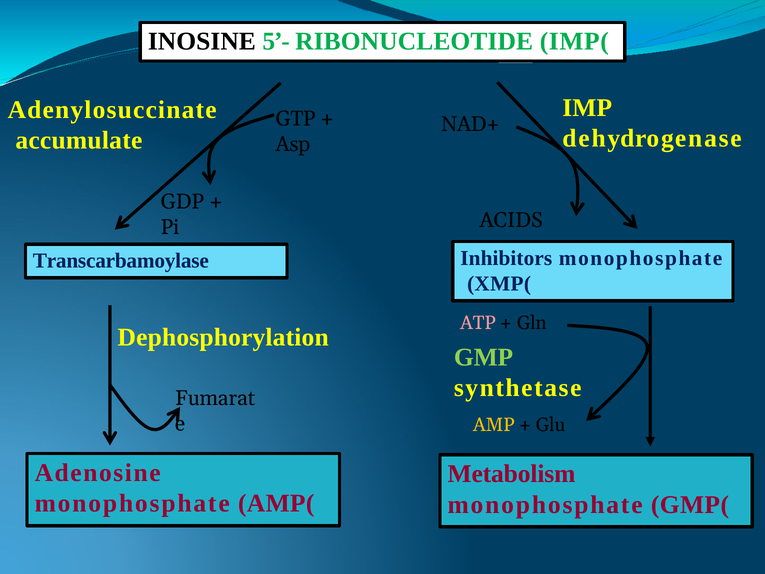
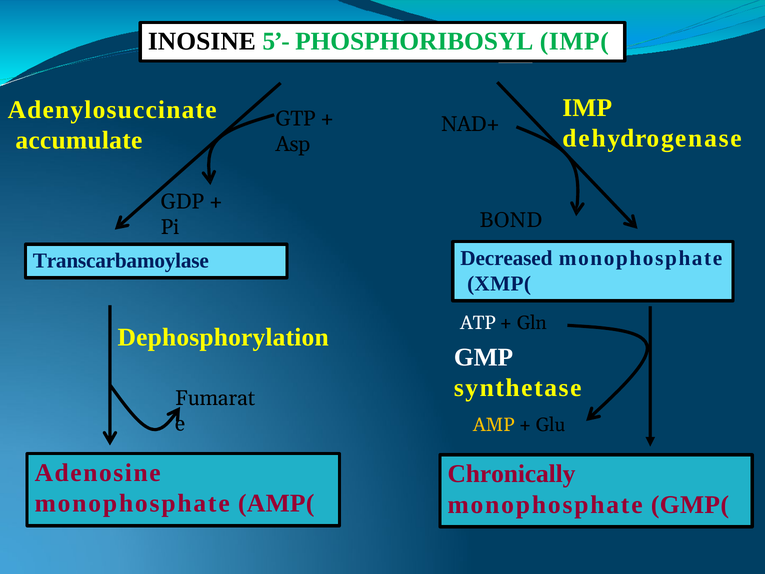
RIBONUCLEOTIDE: RIBONUCLEOTIDE -> PHOSPHORIBOSYL
ACIDS: ACIDS -> BOND
Inhibitors: Inhibitors -> Decreased
ATP colour: pink -> white
GMP colour: light green -> white
Metabolism: Metabolism -> Chronically
